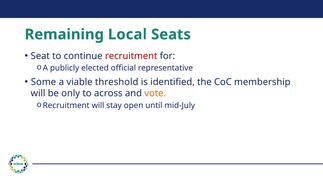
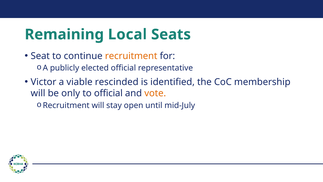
recruitment at (131, 56) colour: red -> orange
Some: Some -> Victor
threshold: threshold -> rescinded
to across: across -> official
